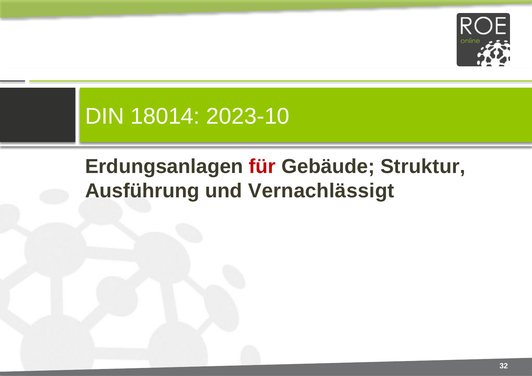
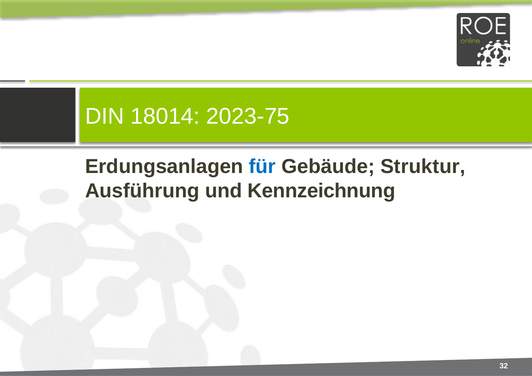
2023-10: 2023-10 -> 2023-75
für colour: red -> blue
Vernachlässigt: Vernachlässigt -> Kennzeichnung
